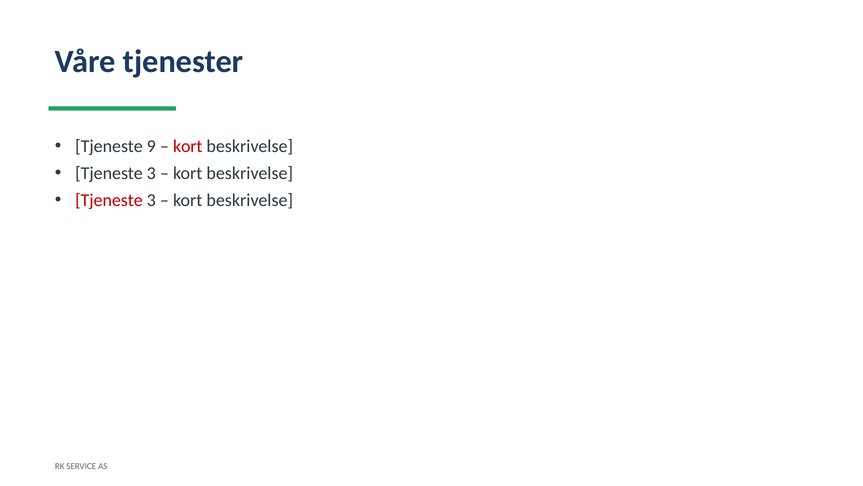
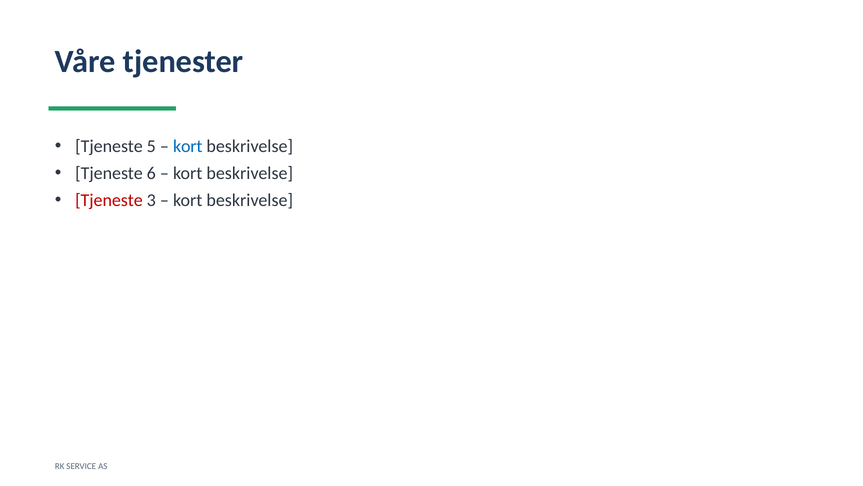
9: 9 -> 5
kort at (188, 146) colour: red -> blue
3 at (151, 173): 3 -> 6
